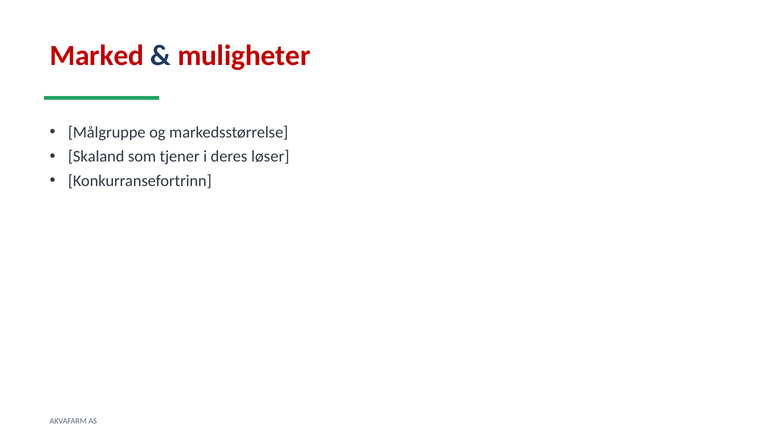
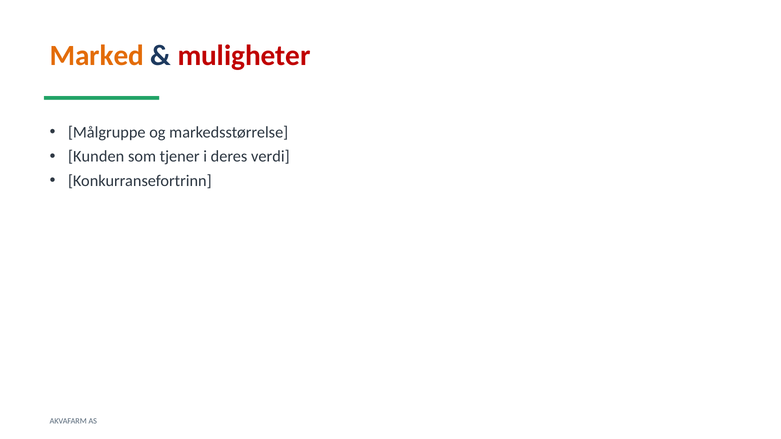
Marked colour: red -> orange
Skaland: Skaland -> Kunden
løser: løser -> verdi
